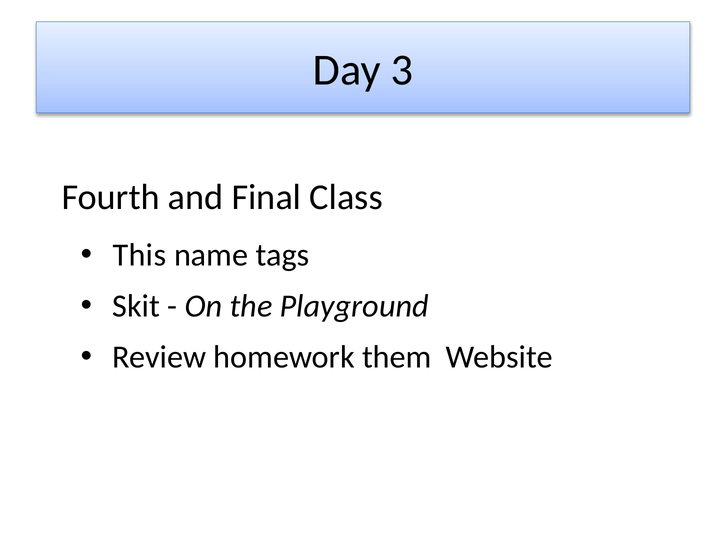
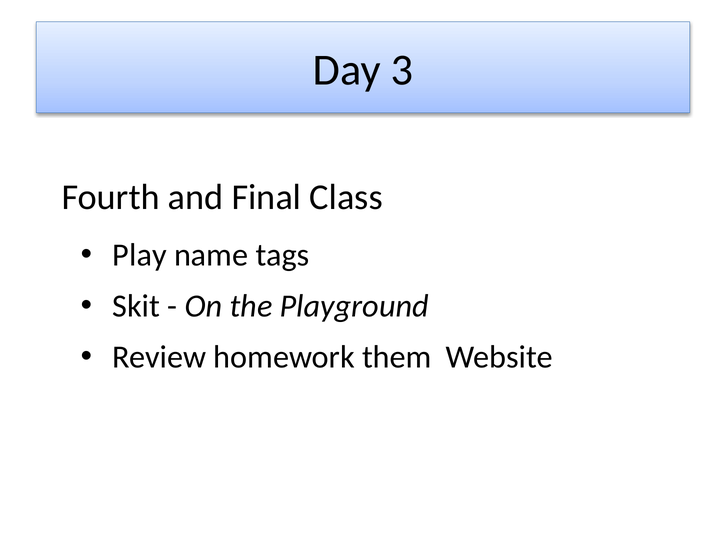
This: This -> Play
